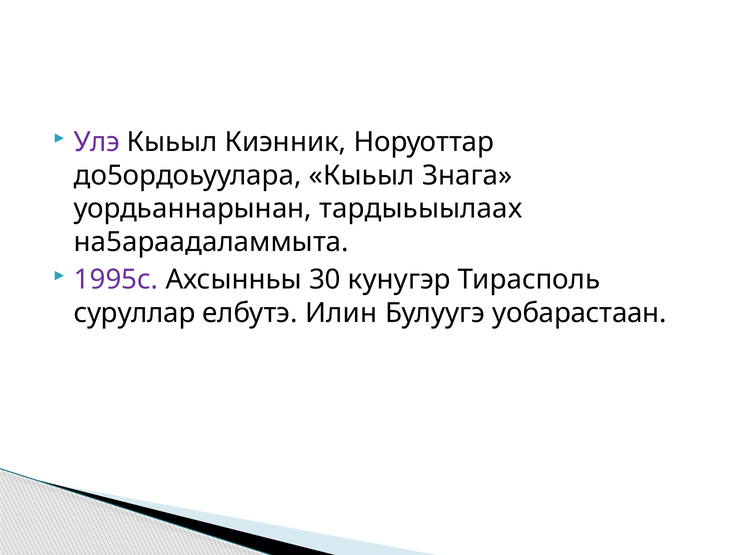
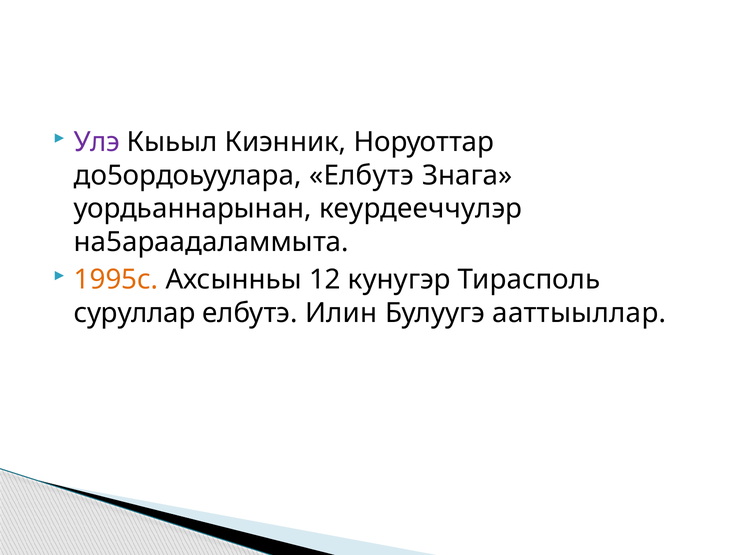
до5ордоьуулара Кыьыл: Кыьыл -> Елбутэ
тардыьыылаах: тардыьыылаах -> кеурдееччулэр
1995с colour: purple -> orange
30: 30 -> 12
уобарастаан: уобарастаан -> ааттыыллар
